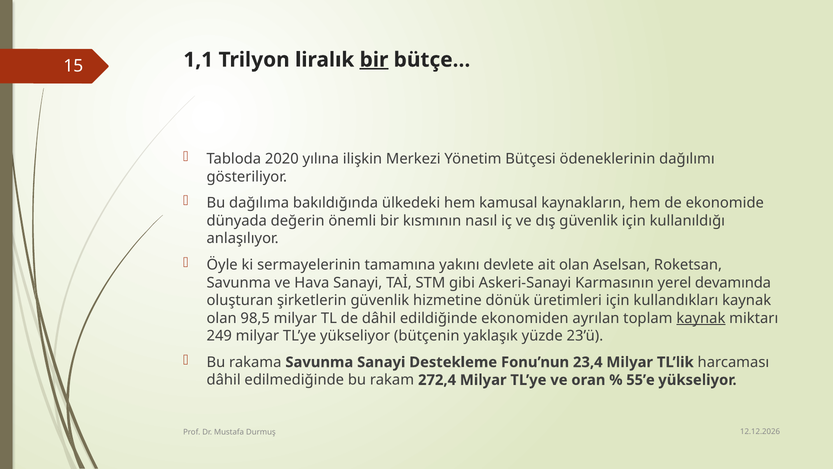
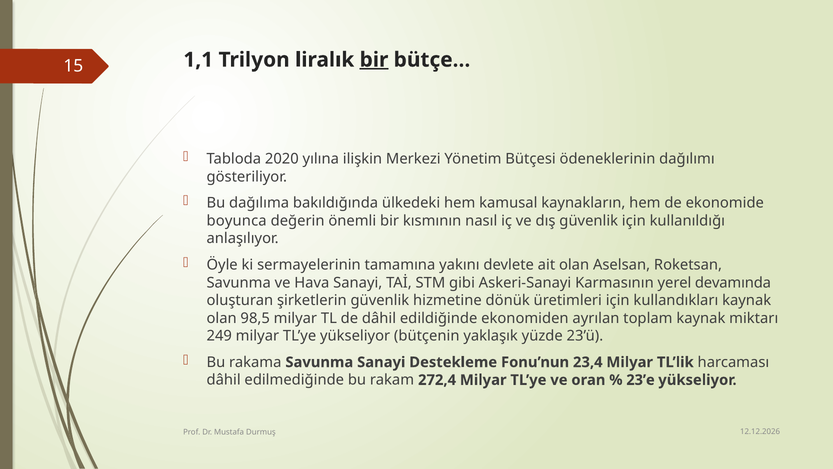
dünyada: dünyada -> boyunca
kaynak at (701, 318) underline: present -> none
55’e: 55’e -> 23’e
